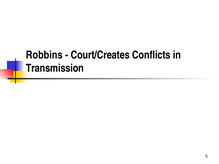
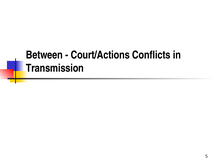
Robbins: Robbins -> Between
Court/Creates: Court/Creates -> Court/Actions
